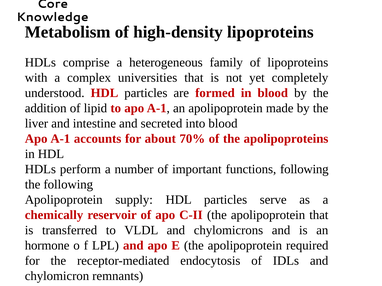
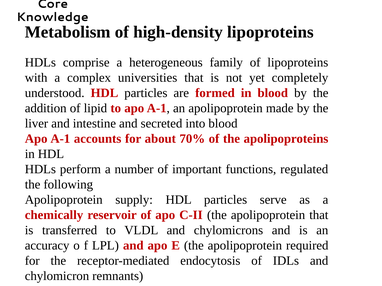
functions following: following -> regulated
hormone: hormone -> accuracy
